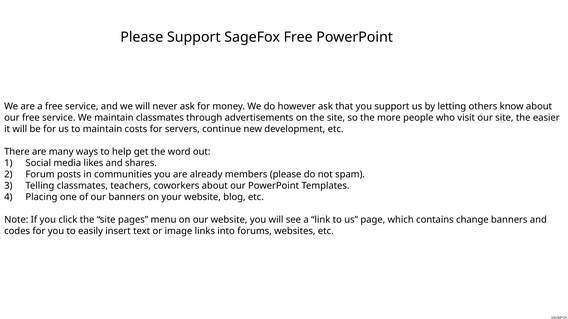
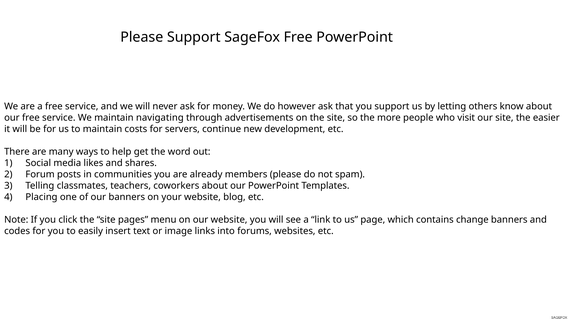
maintain classmates: classmates -> navigating
